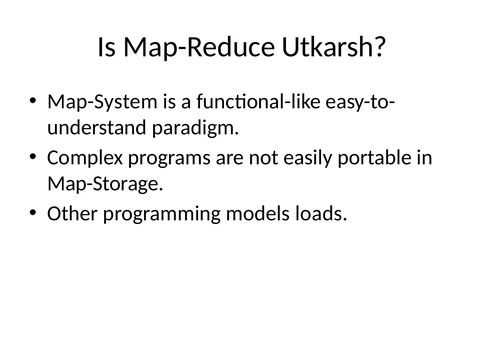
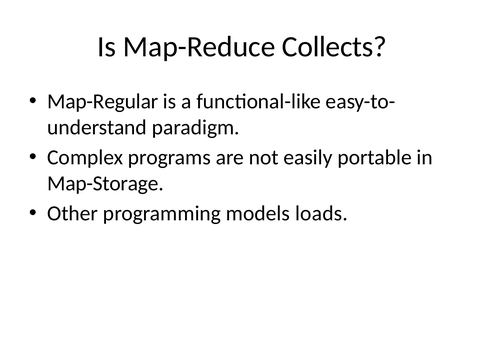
Utkarsh: Utkarsh -> Collects
Map-System: Map-System -> Map-Regular
